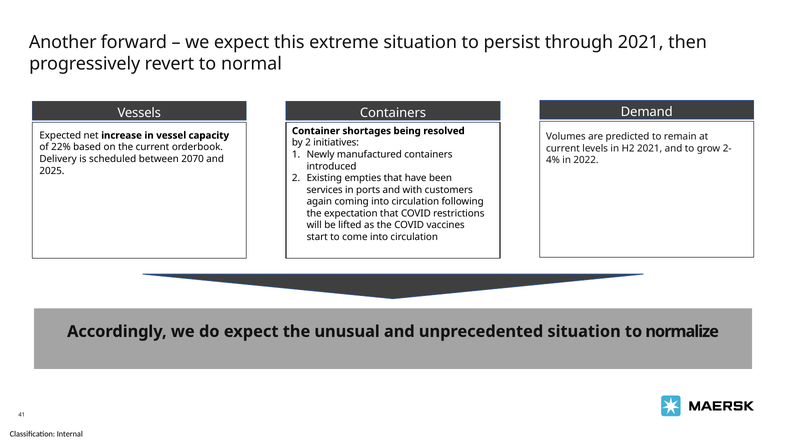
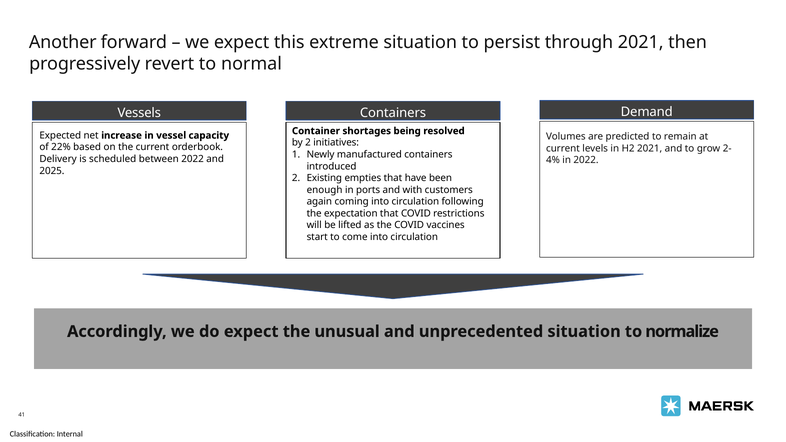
between 2070: 2070 -> 2022
services: services -> enough
